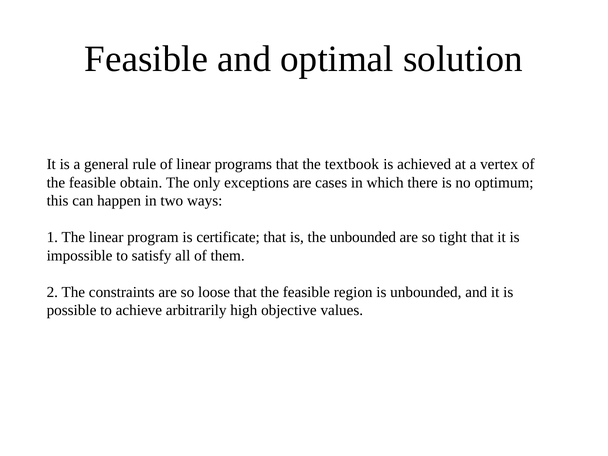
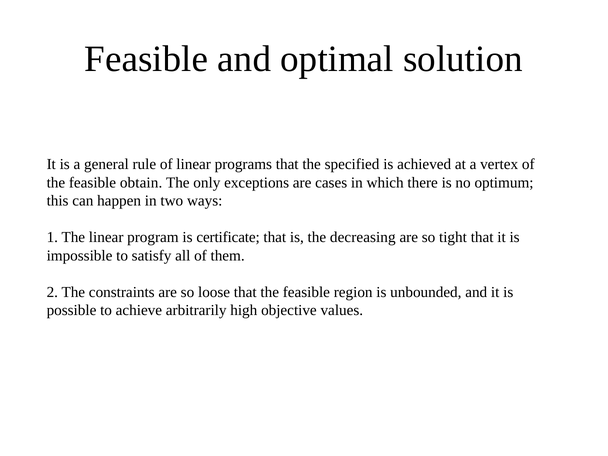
textbook: textbook -> specified
the unbounded: unbounded -> decreasing
